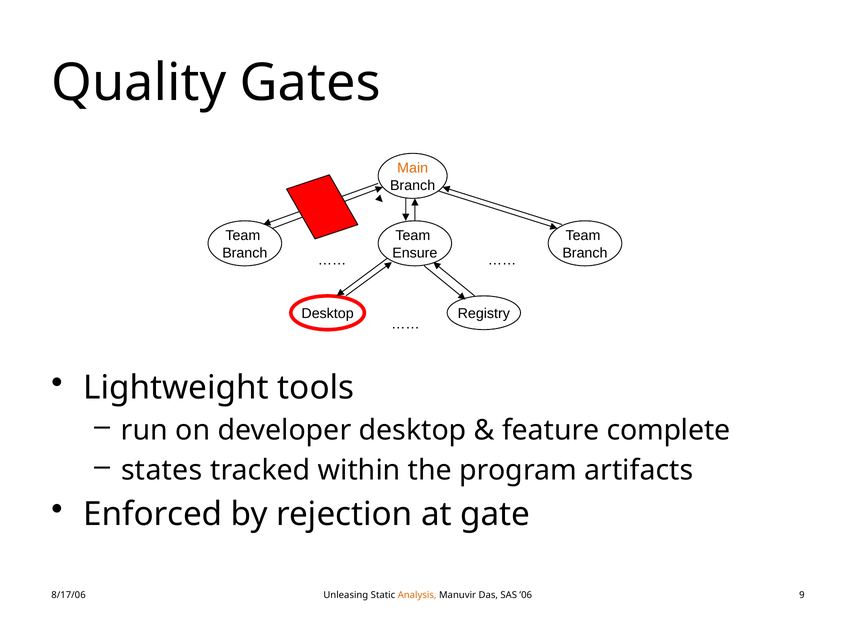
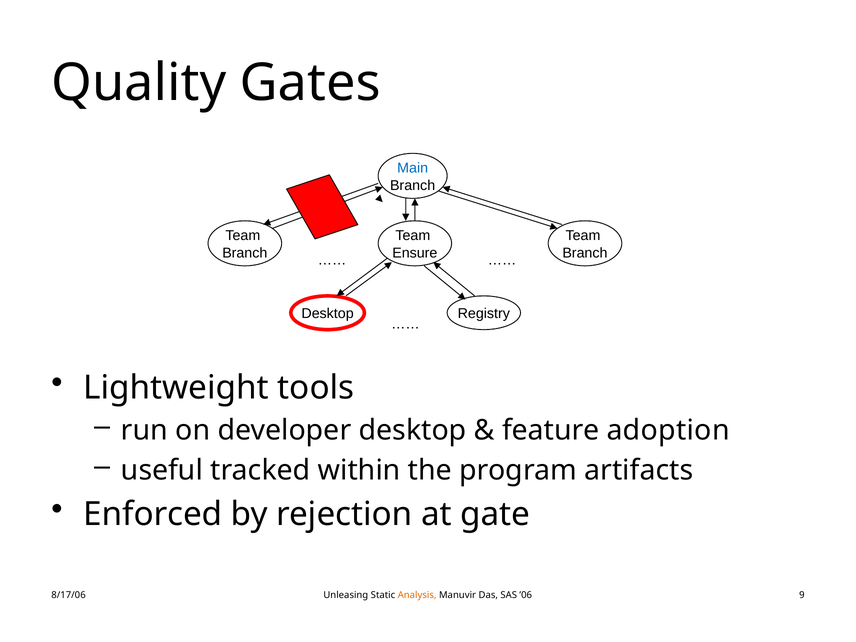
Main colour: orange -> blue
complete: complete -> adoption
states: states -> useful
